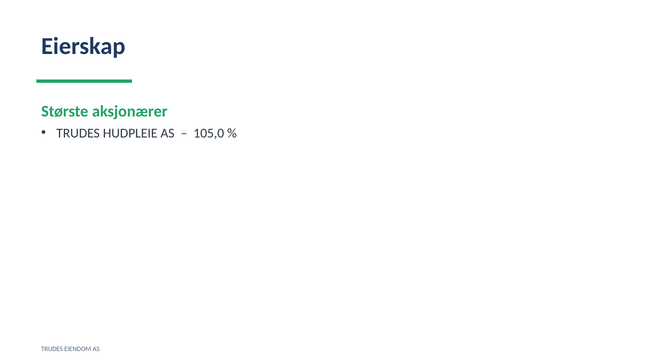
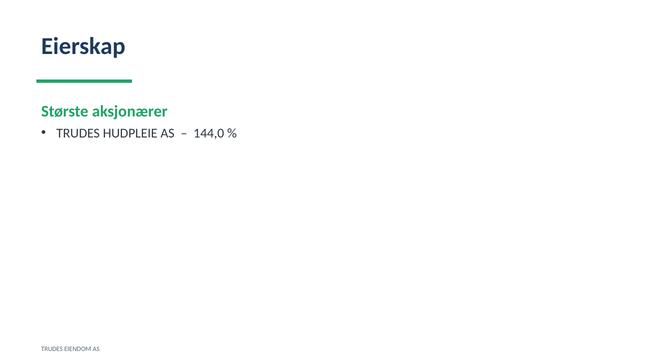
105,0: 105,0 -> 144,0
